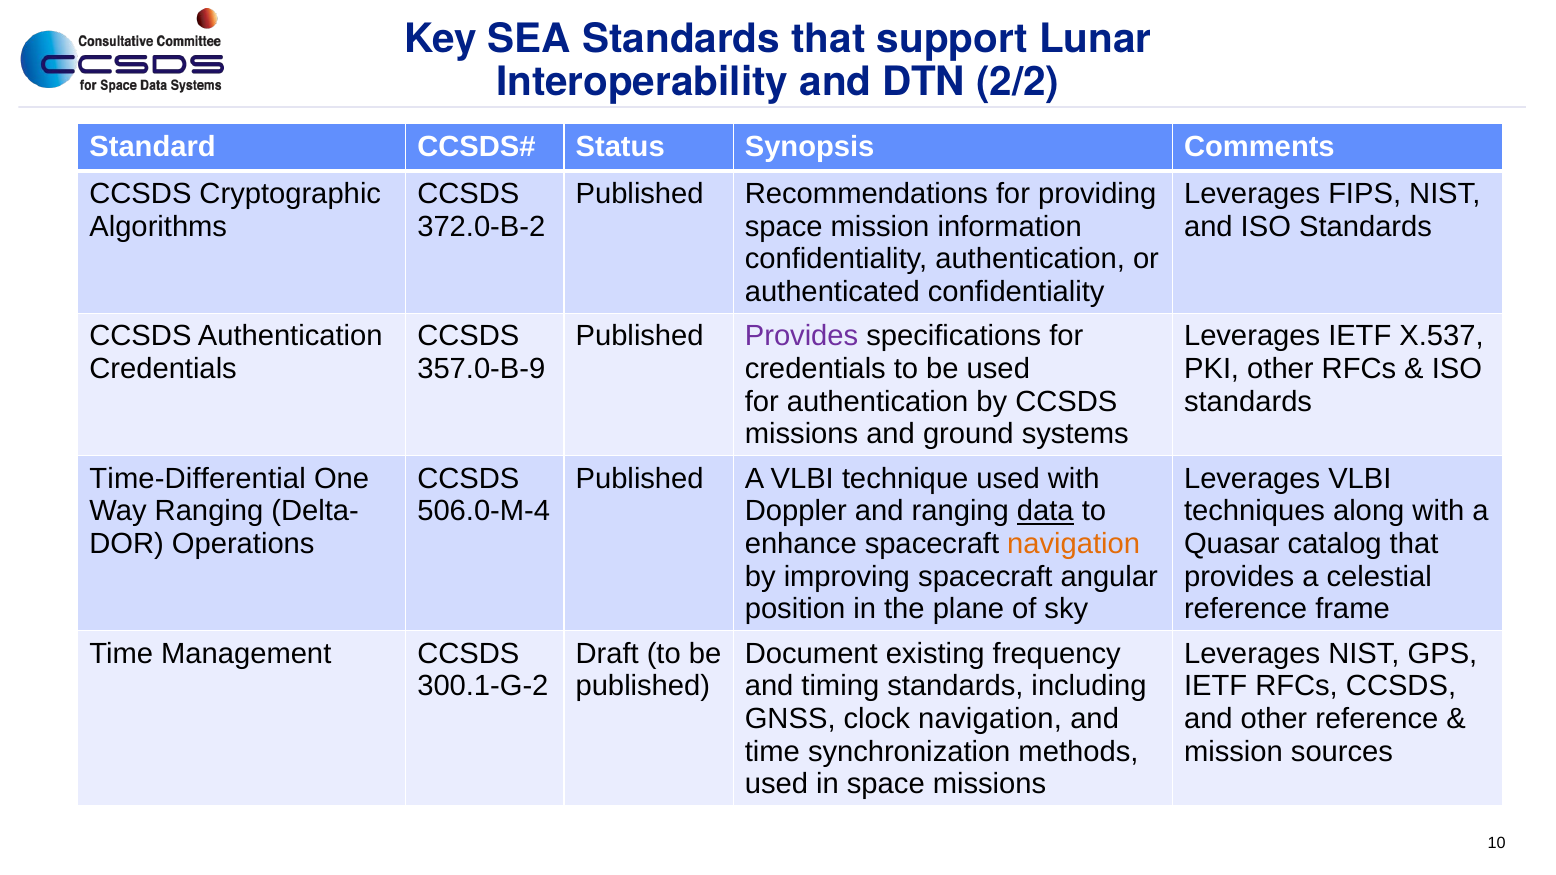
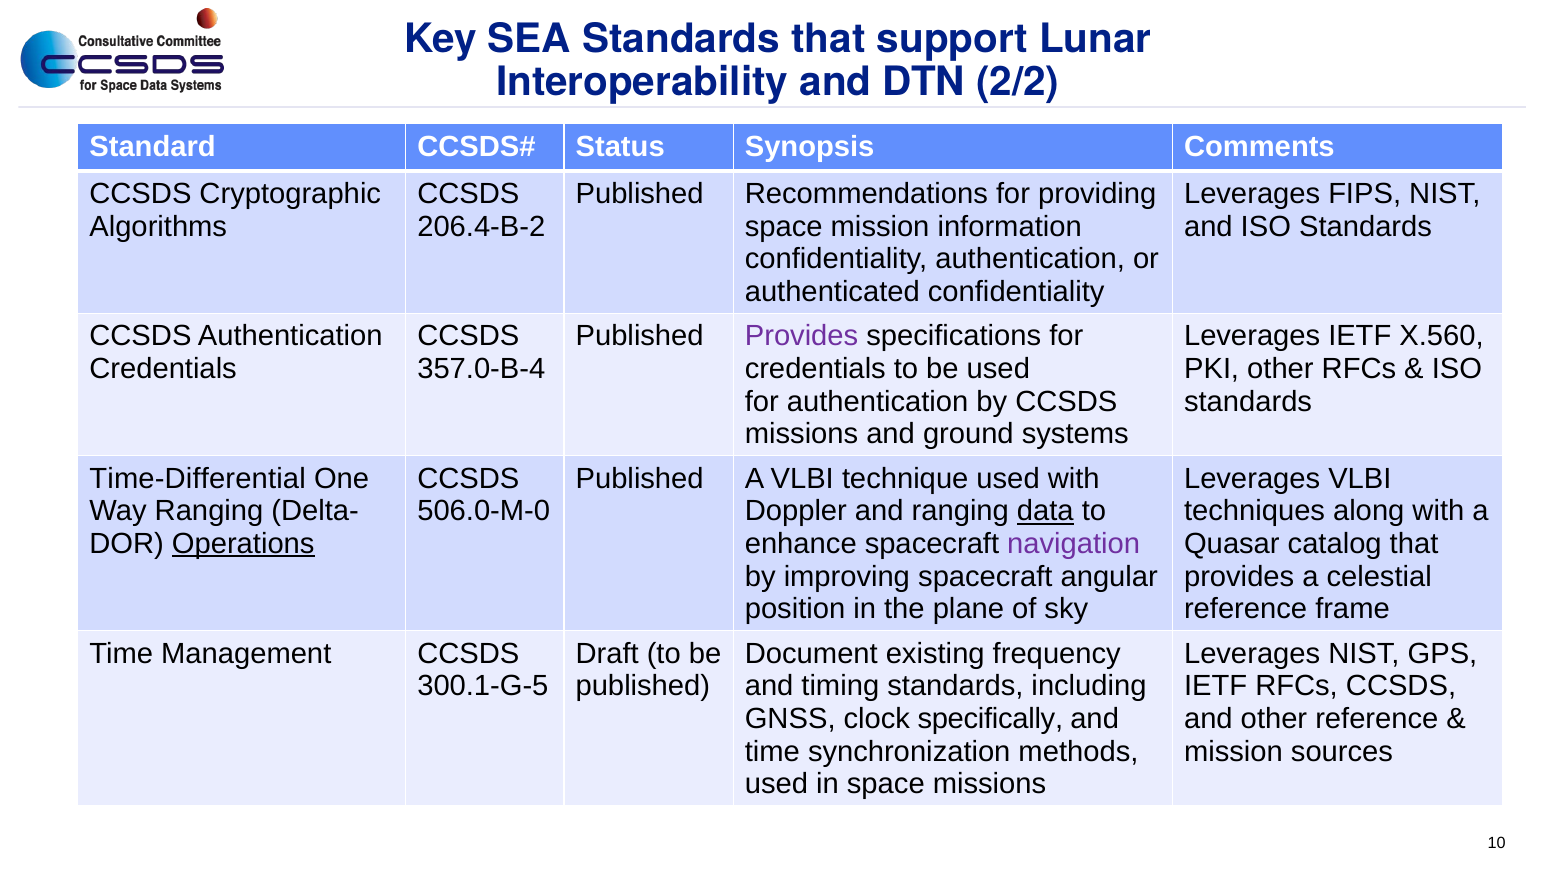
372.0-B-2: 372.0-B-2 -> 206.4-B-2
X.537: X.537 -> X.560
357.0-B-9: 357.0-B-9 -> 357.0-B-4
506.0-M-4: 506.0-M-4 -> 506.0-M-0
Operations underline: none -> present
navigation at (1074, 544) colour: orange -> purple
300.1-G-2: 300.1-G-2 -> 300.1-G-5
clock navigation: navigation -> specifically
